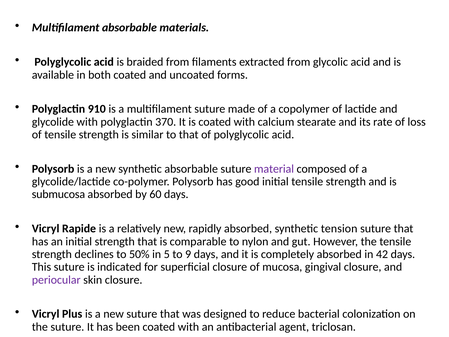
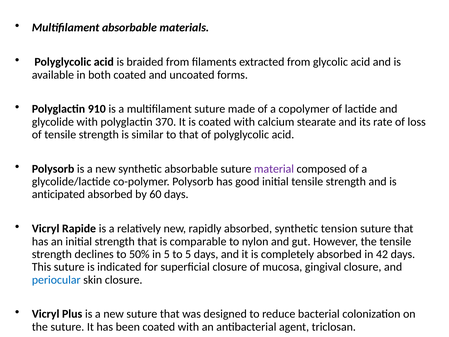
submucosa: submucosa -> anticipated
to 9: 9 -> 5
periocular colour: purple -> blue
